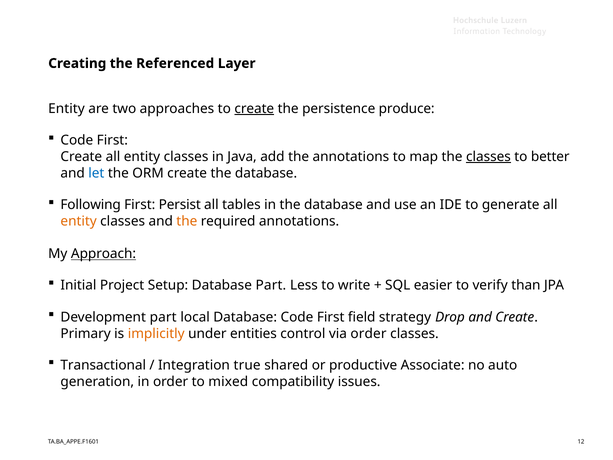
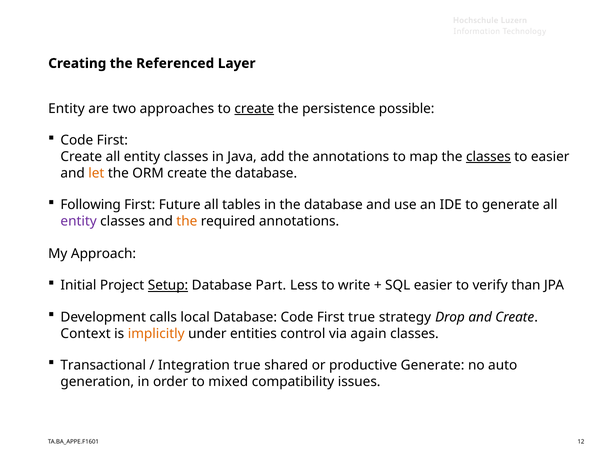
produce: produce -> possible
to better: better -> easier
let colour: blue -> orange
Persist: Persist -> Future
entity at (79, 221) colour: orange -> purple
Approach underline: present -> none
Setup underline: none -> present
Development part: part -> calls
First field: field -> true
Primary: Primary -> Context
via order: order -> again
productive Associate: Associate -> Generate
